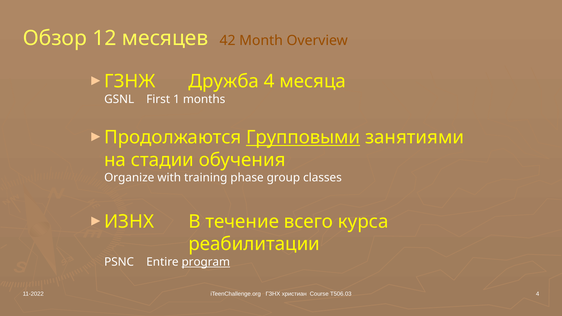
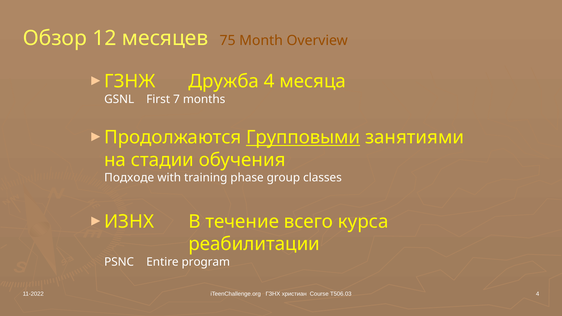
42: 42 -> 75
1: 1 -> 7
Organize: Organize -> Подходе
program underline: present -> none
